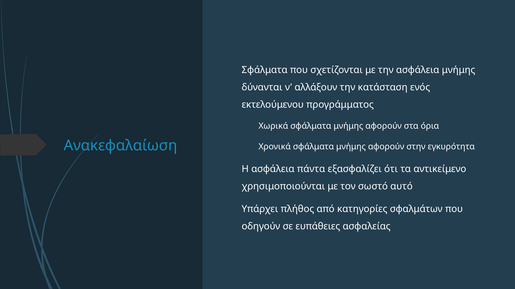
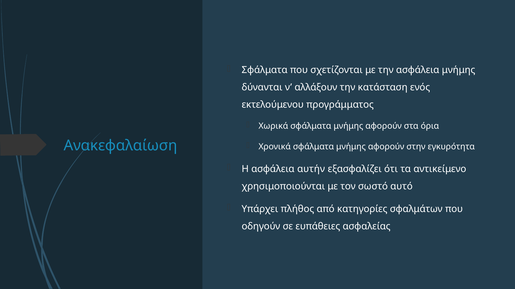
πάντα: πάντα -> αυτήν
